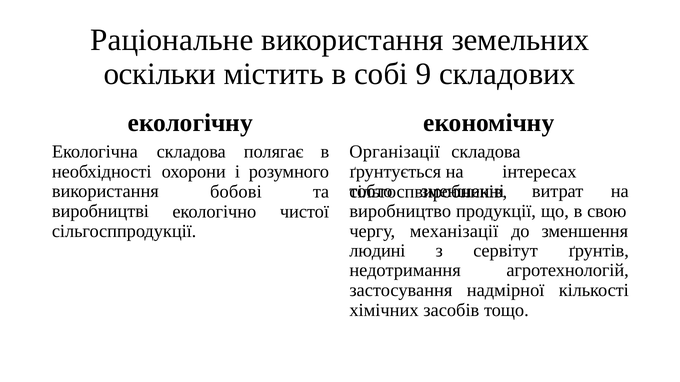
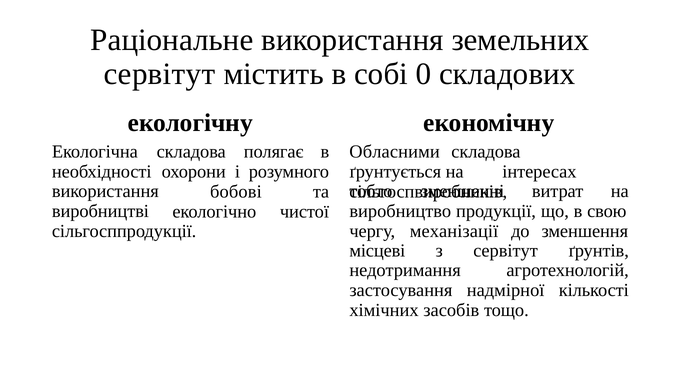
оскільки at (160, 74): оскільки -> сервітут
9: 9 -> 0
Організації: Організації -> Обласними
людині: людині -> місцеві
